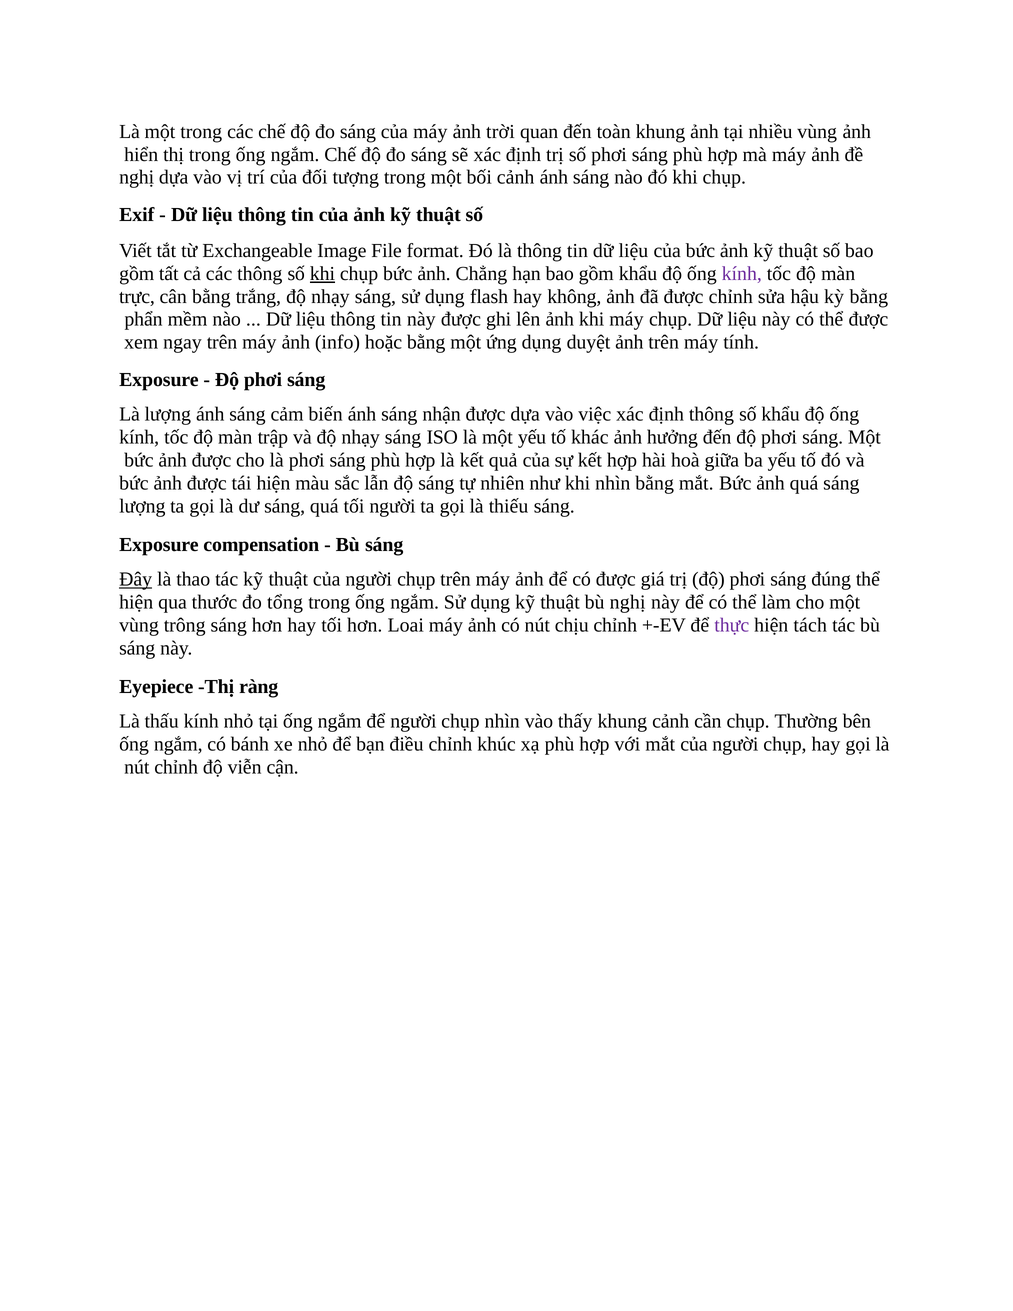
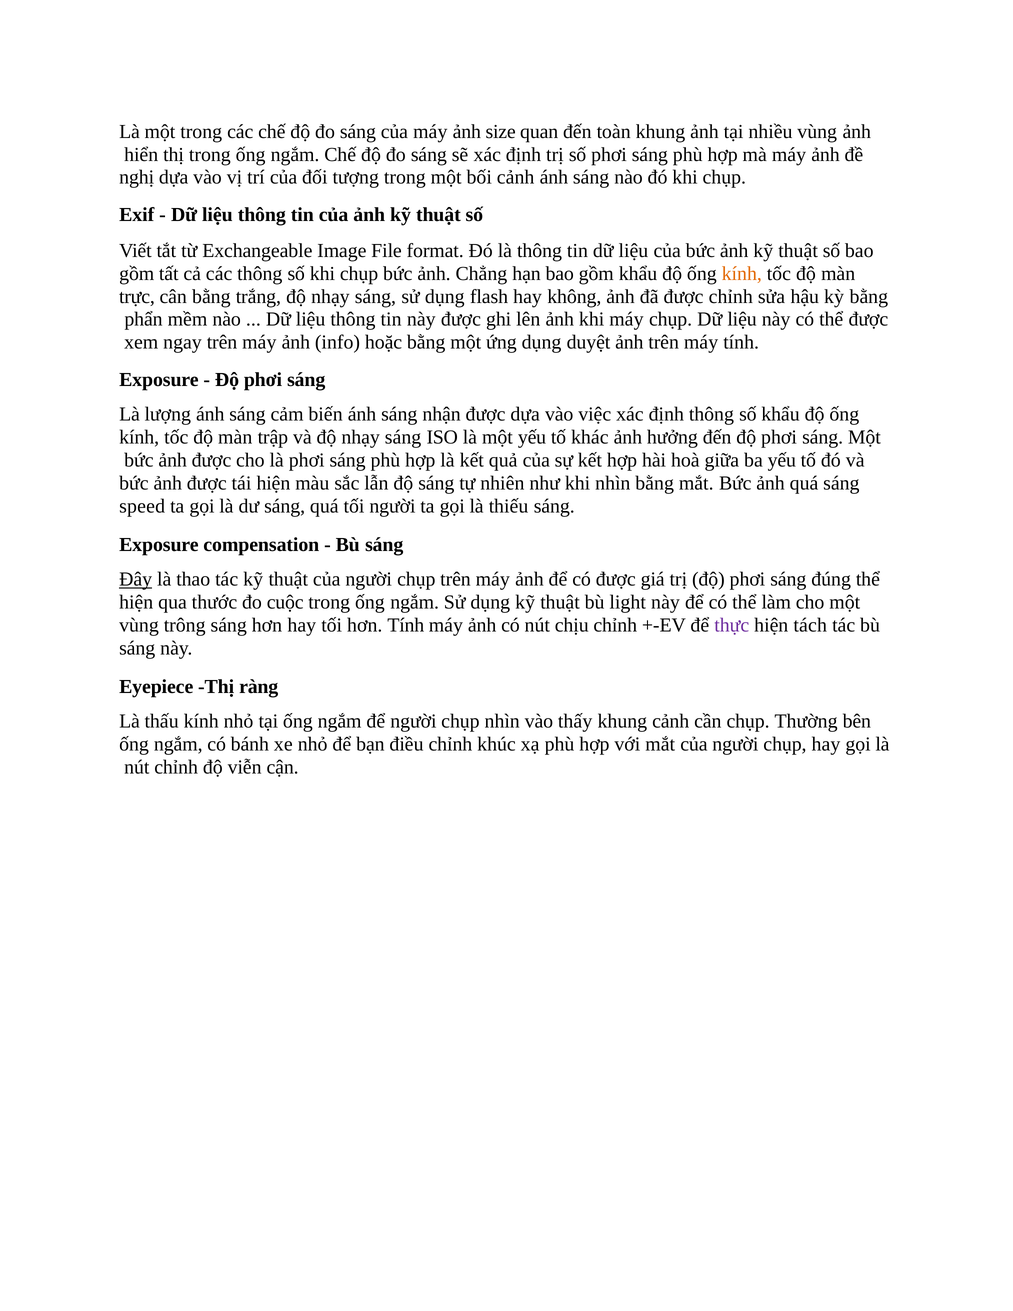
trời: trời -> size
khi at (322, 274) underline: present -> none
kính at (742, 274) colour: purple -> orange
lượng at (142, 506): lượng -> speed
tổng: tổng -> cuộc
bù nghị: nghị -> light
hơn Loai: Loai -> Tính
